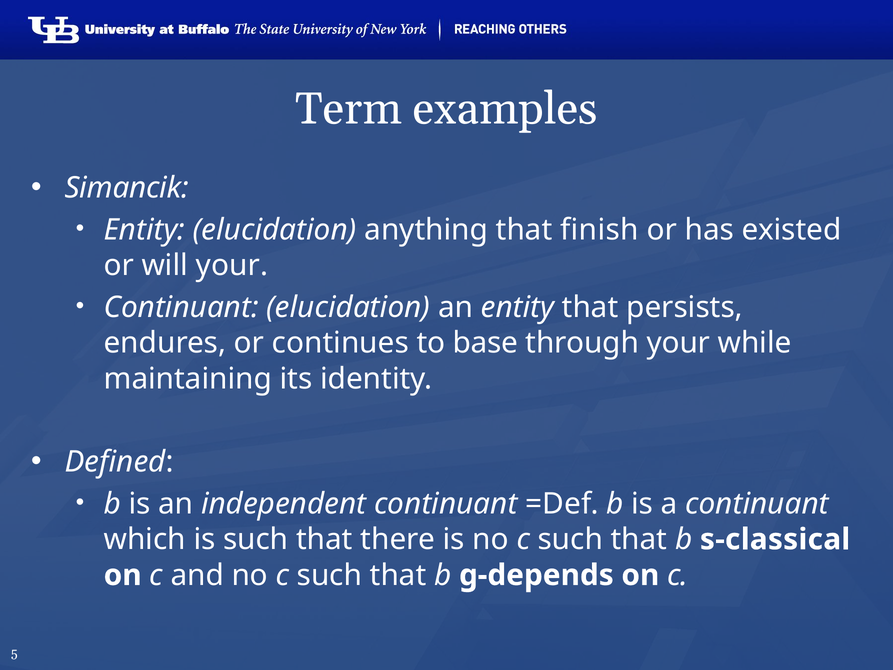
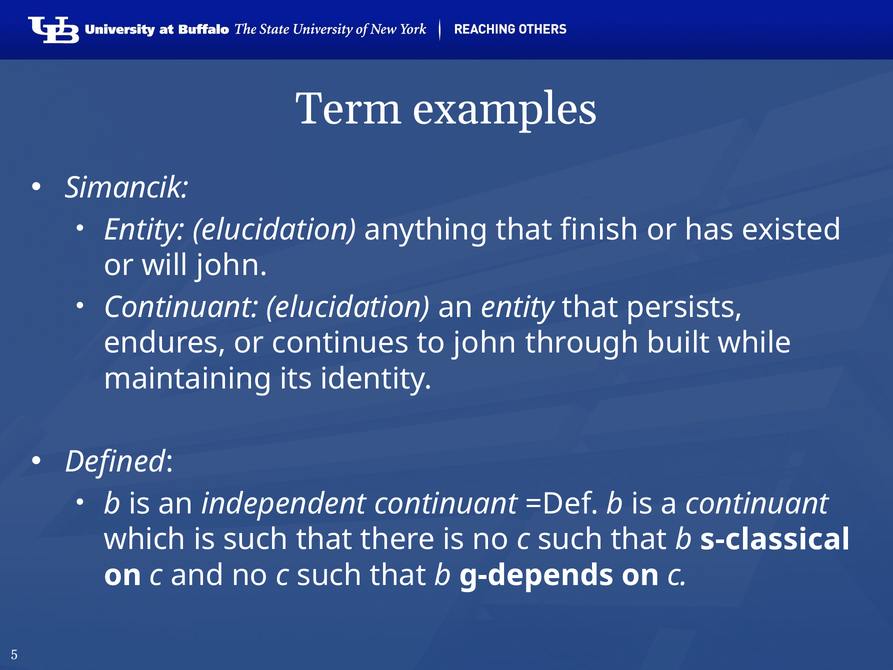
will your: your -> john
to base: base -> john
through your: your -> built
